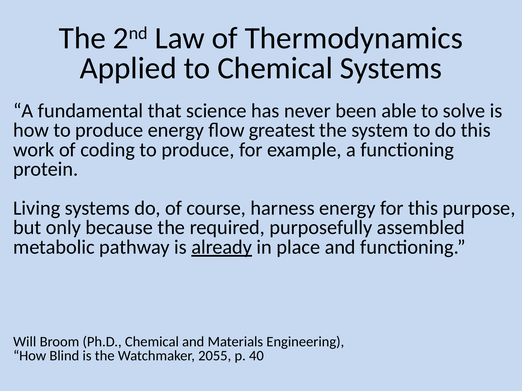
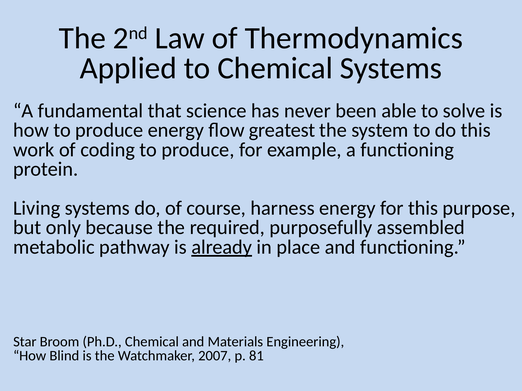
Will: Will -> Star
2055: 2055 -> 2007
40: 40 -> 81
